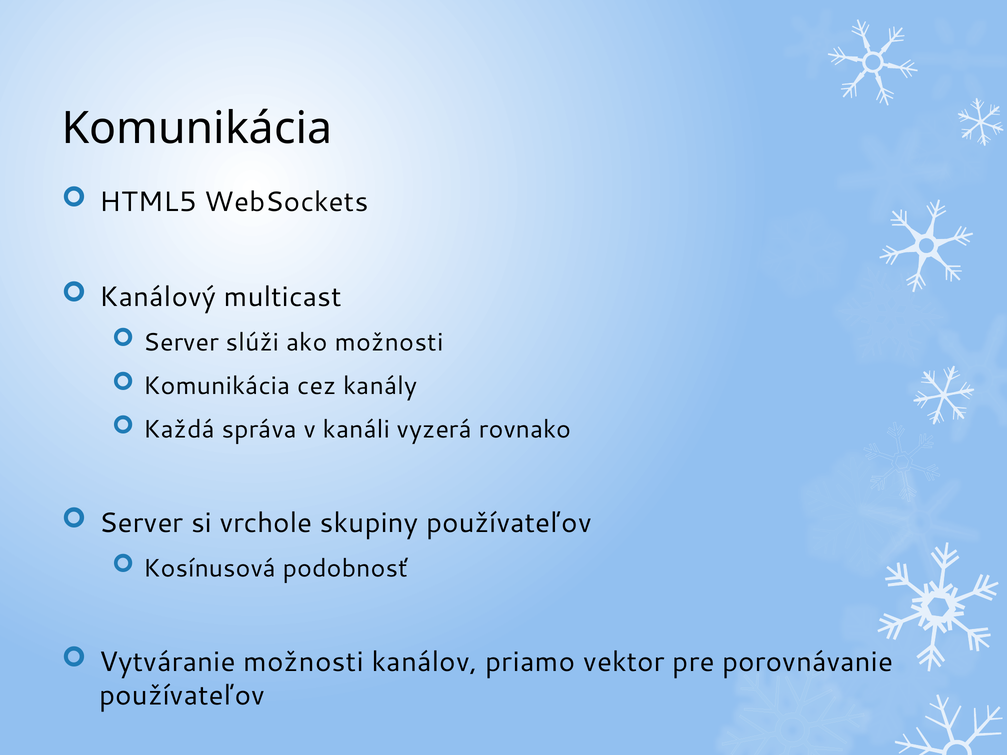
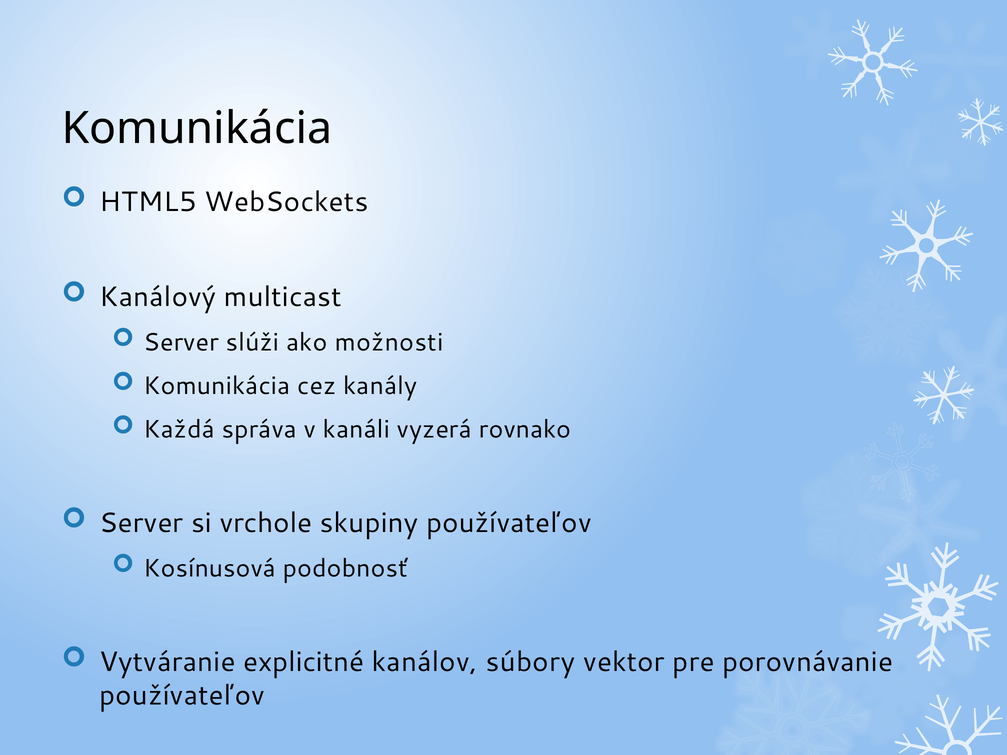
Vytváranie možnosti: možnosti -> explicitné
priamo: priamo -> súbory
